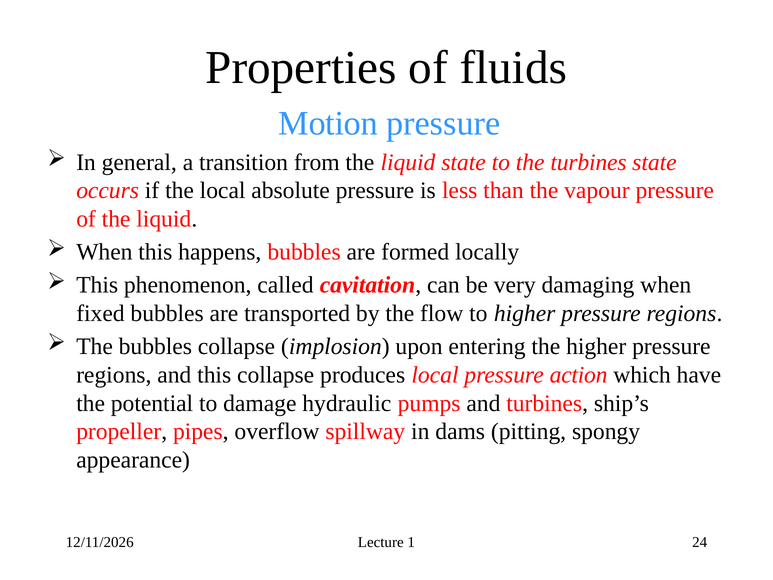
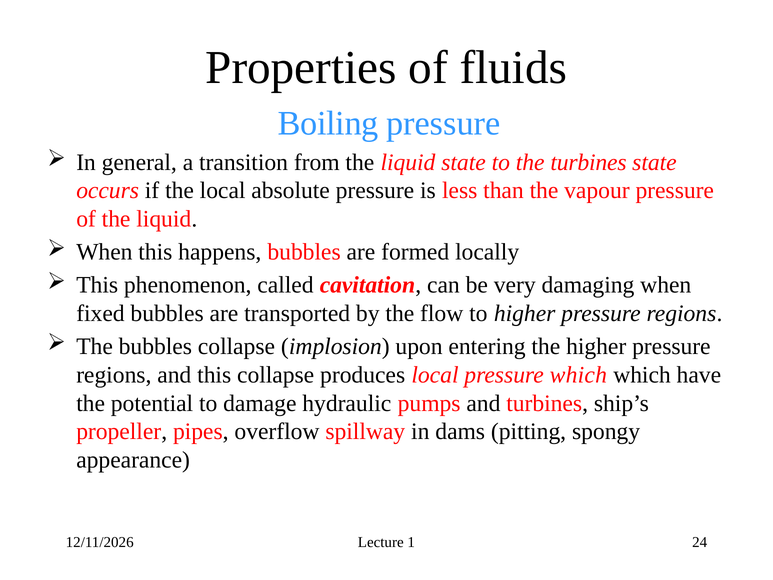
Motion: Motion -> Boiling
pressure action: action -> which
